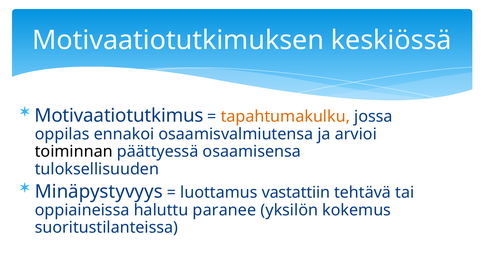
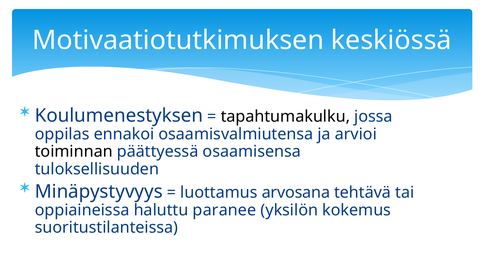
Motivaatiotutkimus: Motivaatiotutkimus -> Koulumenestyksen
tapahtumakulku colour: orange -> black
vastattiin: vastattiin -> arvosana
